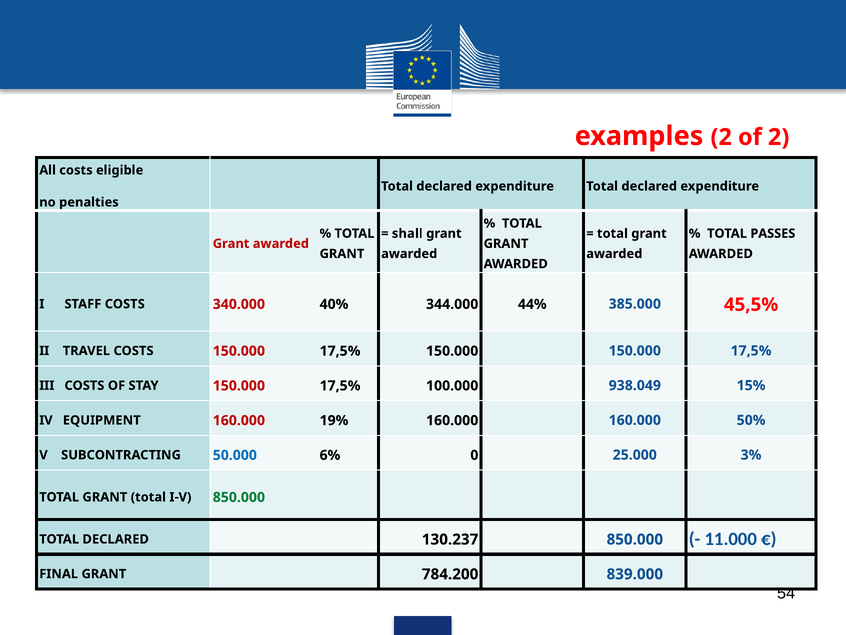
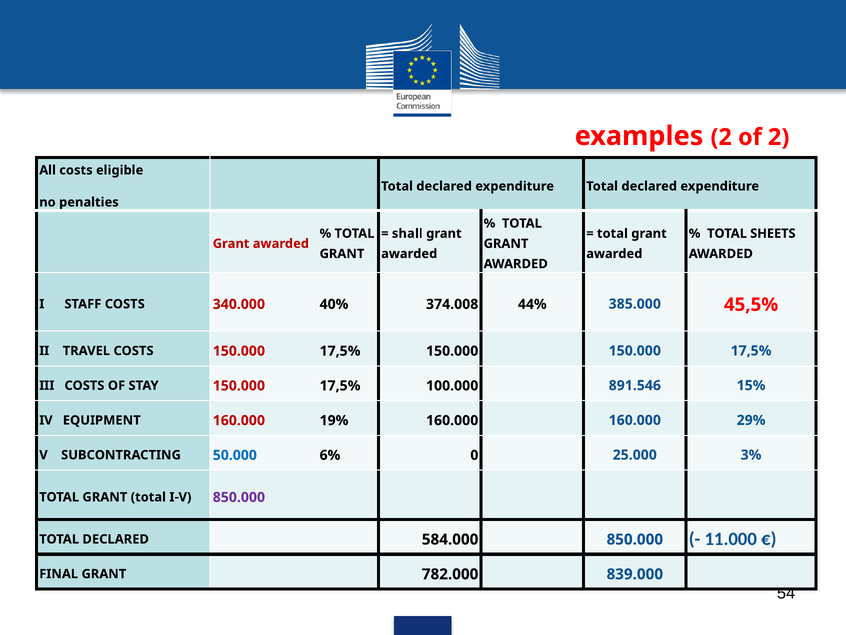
PASSES: PASSES -> SHEETS
344.000: 344.000 -> 374.008
938.049: 938.049 -> 891.546
50%: 50% -> 29%
850.000 at (239, 497) colour: green -> purple
130.237: 130.237 -> 584.000
784.200: 784.200 -> 782.000
